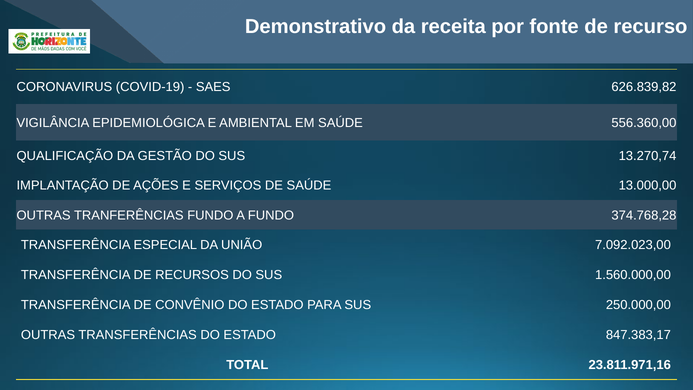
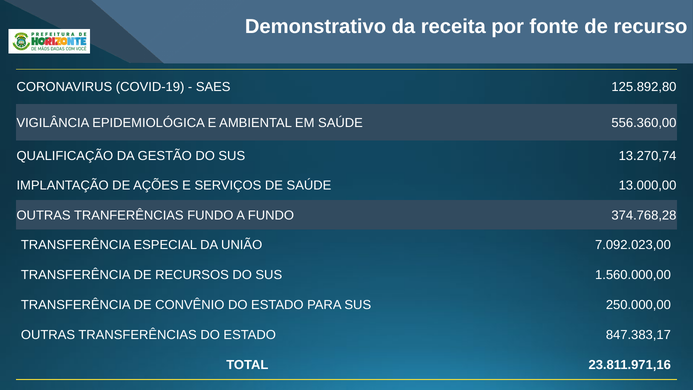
626.839,82: 626.839,82 -> 125.892,80
